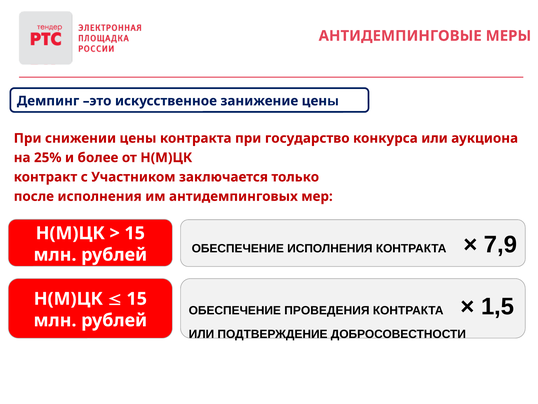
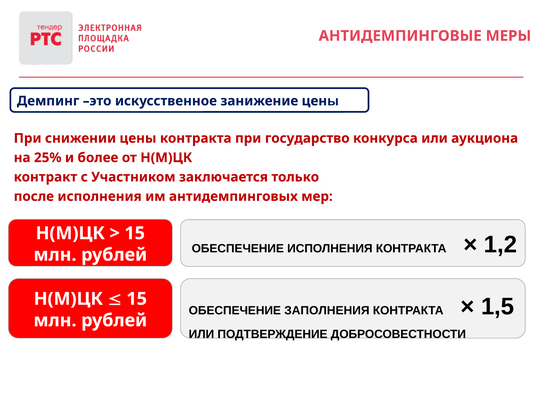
7,9: 7,9 -> 1,2
ПРОВЕДЕНИЯ: ПРОВЕДЕНИЯ -> ЗАПОЛНЕНИЯ
